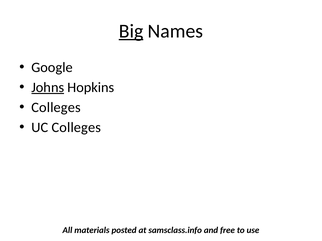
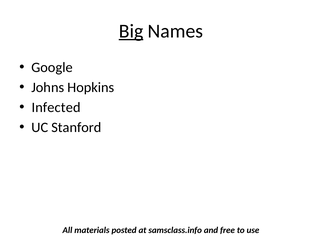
Johns underline: present -> none
Colleges at (56, 108): Colleges -> Infected
UC Colleges: Colleges -> Stanford
